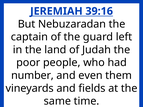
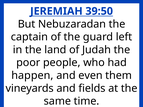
39:16: 39:16 -> 39:50
number: number -> happen
